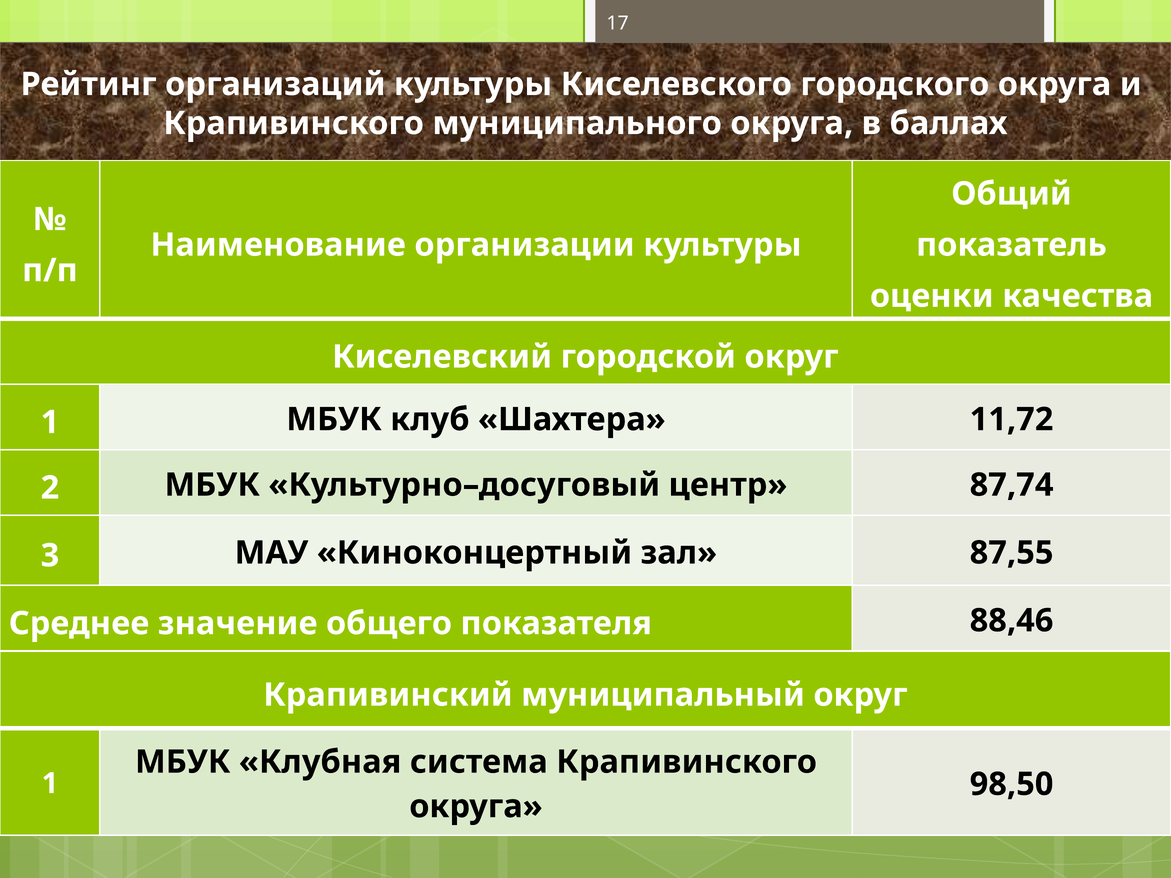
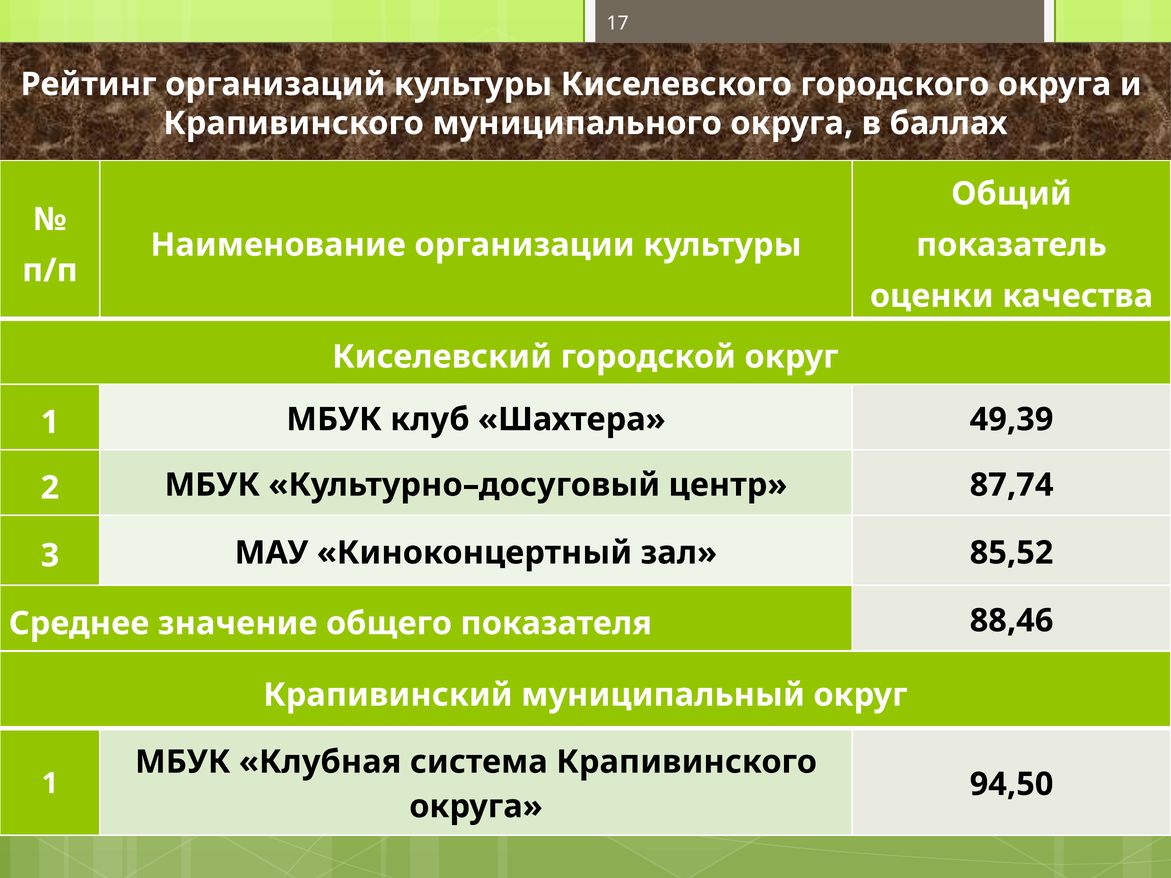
11,72: 11,72 -> 49,39
87,55: 87,55 -> 85,52
98,50: 98,50 -> 94,50
